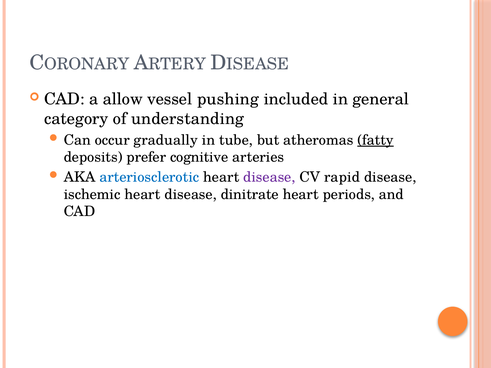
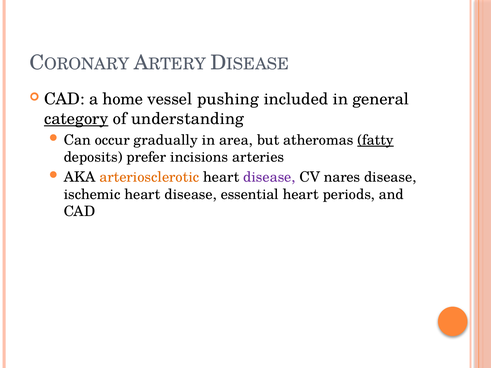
allow: allow -> home
category underline: none -> present
tube: tube -> area
cognitive: cognitive -> incisions
arteriosclerotic colour: blue -> orange
rapid: rapid -> nares
dinitrate: dinitrate -> essential
